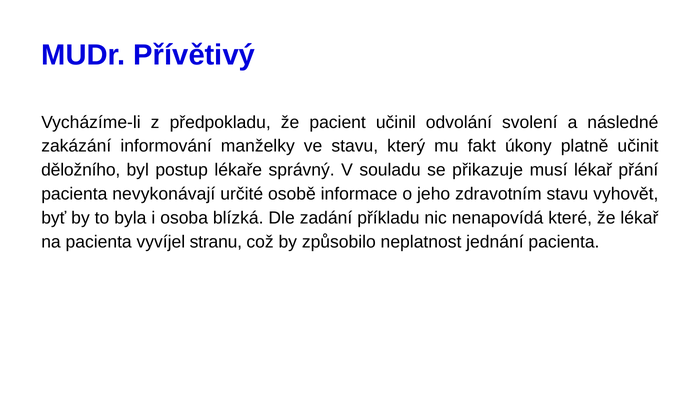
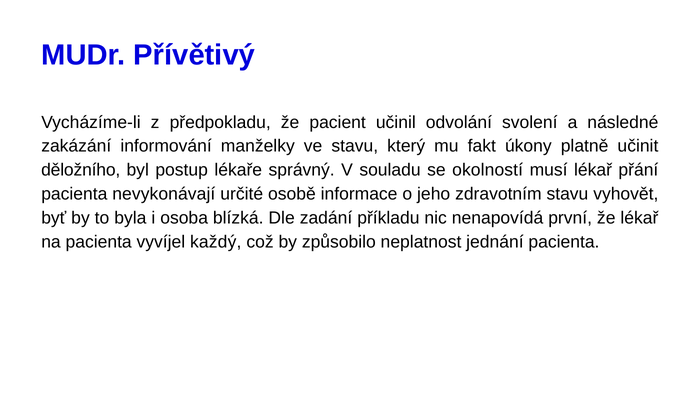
přikazuje: přikazuje -> okolností
které: které -> první
stranu: stranu -> každý
